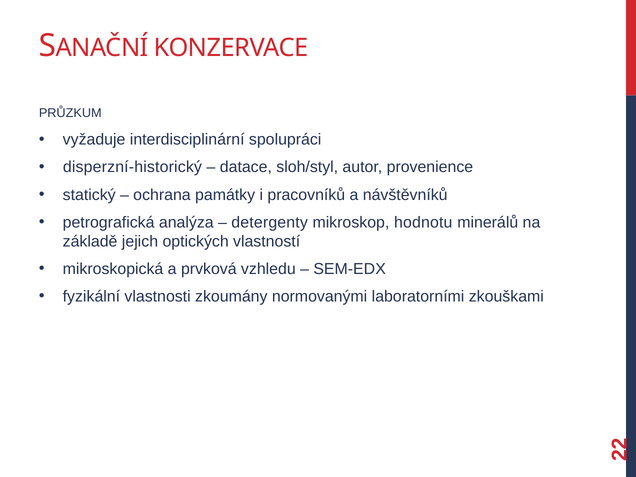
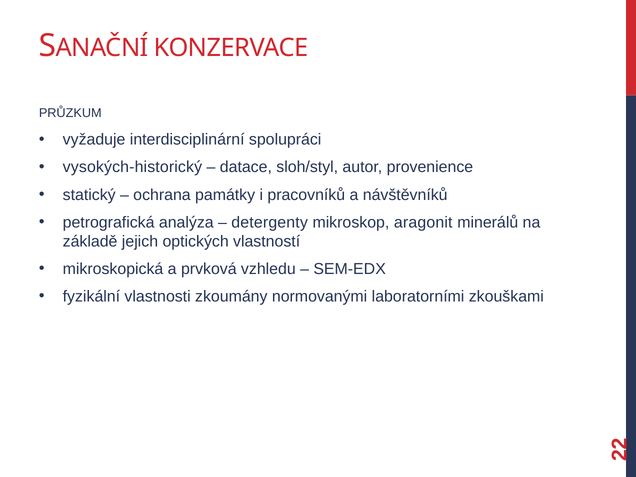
disperzní-historický: disperzní-historický -> vysokých-historický
hodnotu: hodnotu -> aragonit
